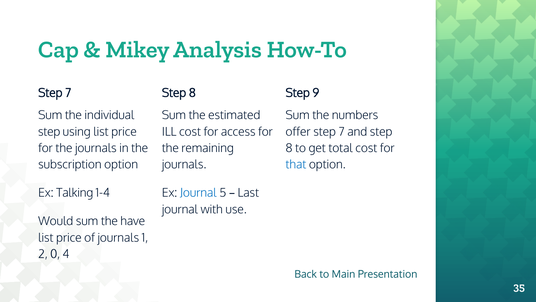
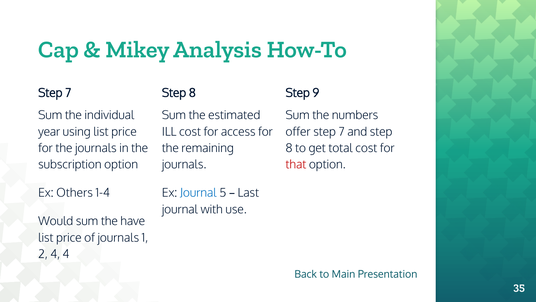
step at (49, 132): step -> year
that colour: blue -> red
Talking: Talking -> Others
2 0: 0 -> 4
